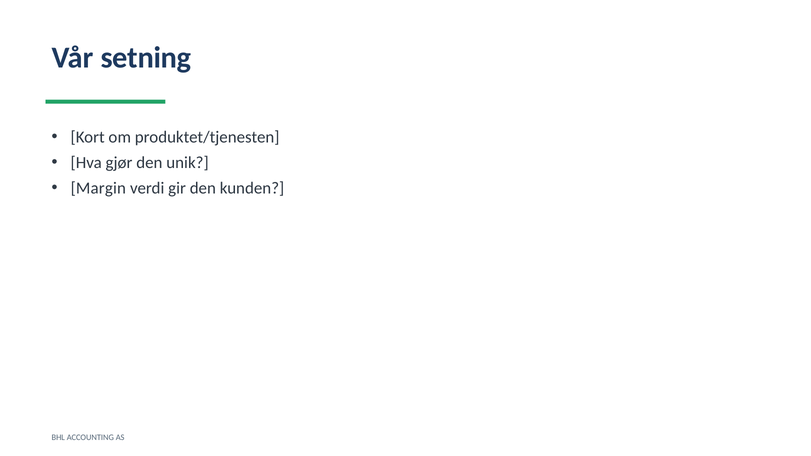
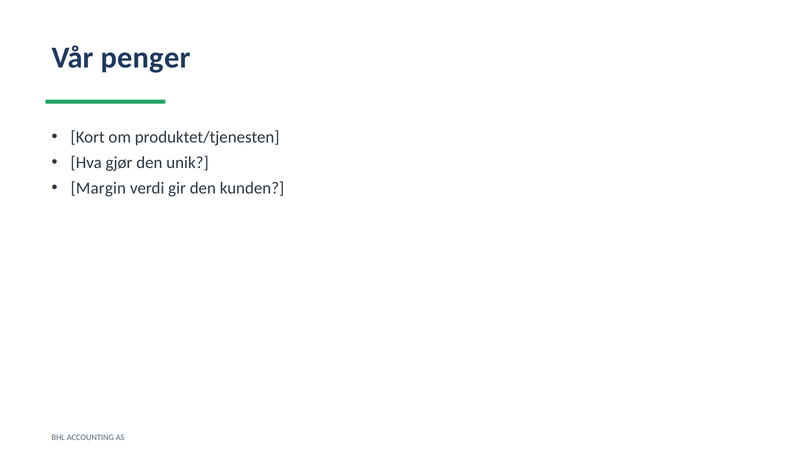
setning: setning -> penger
